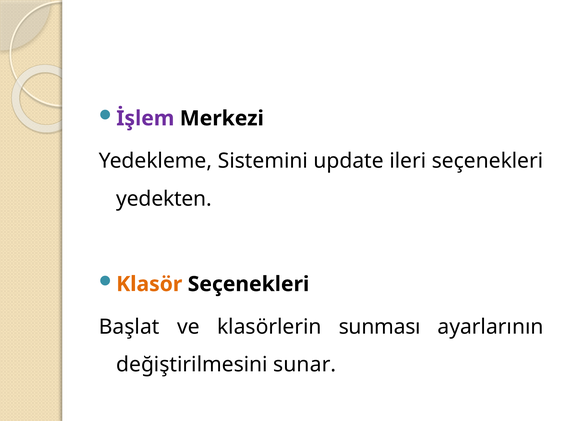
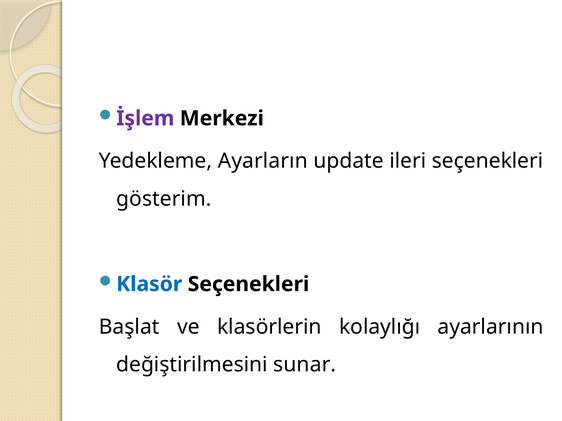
Sistemini: Sistemini -> Ayarların
yedekten: yedekten -> gösterim
Klasör colour: orange -> blue
sunması: sunması -> kolaylığı
